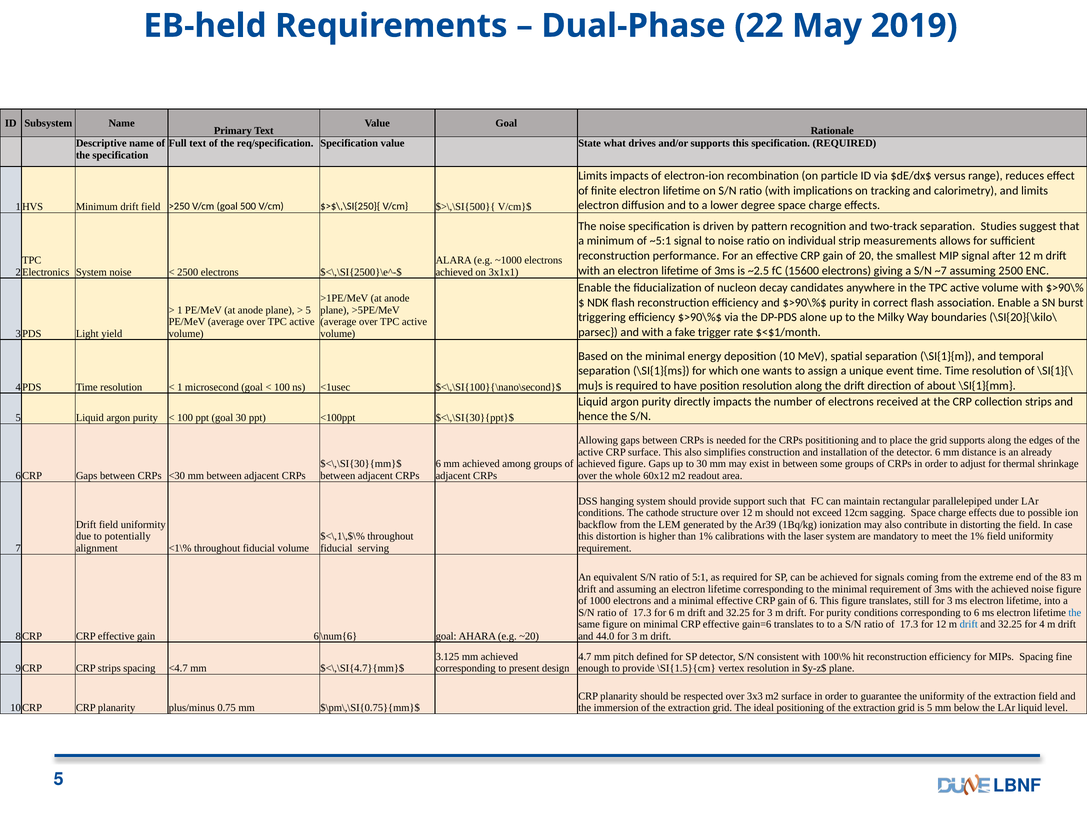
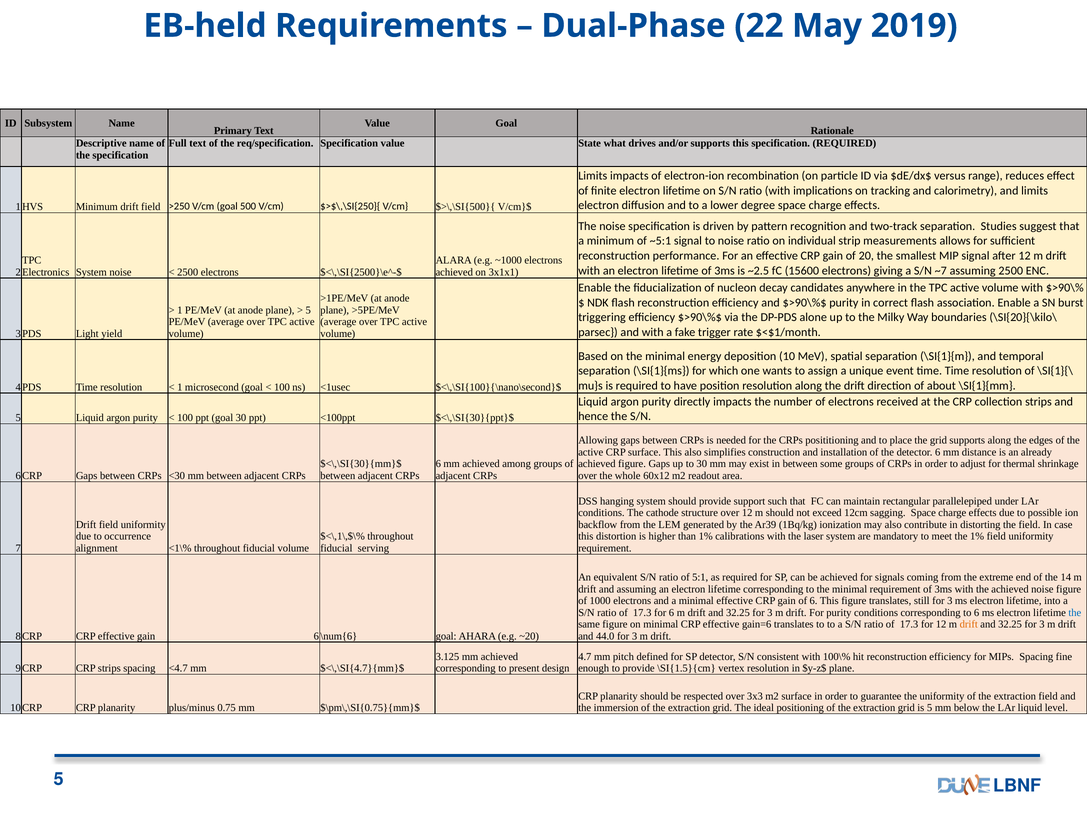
potentially: potentially -> occurrence
83: 83 -> 14
drift at (969, 625) colour: blue -> orange
4 at (1042, 625): 4 -> 3
